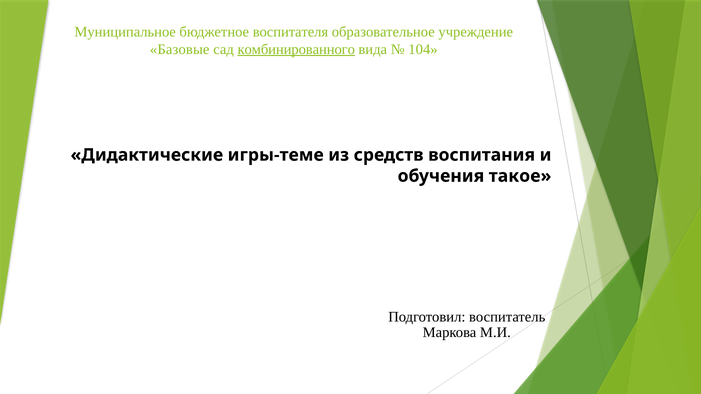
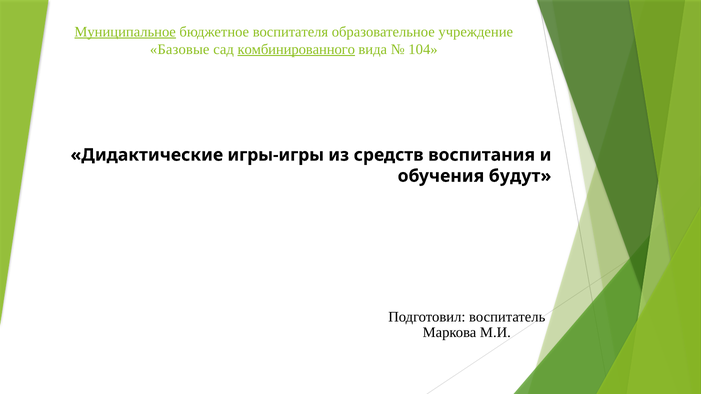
Муниципальное underline: none -> present
игры-теме: игры-теме -> игры-игры
такое: такое -> будут
